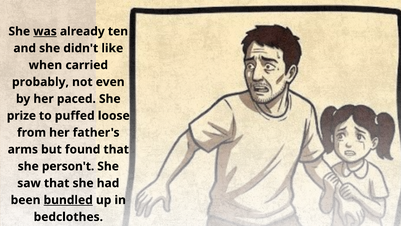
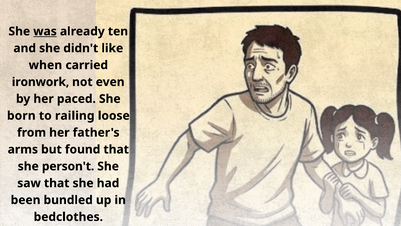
probably: probably -> ironwork
prize: prize -> born
puffed: puffed -> railing
bundled underline: present -> none
